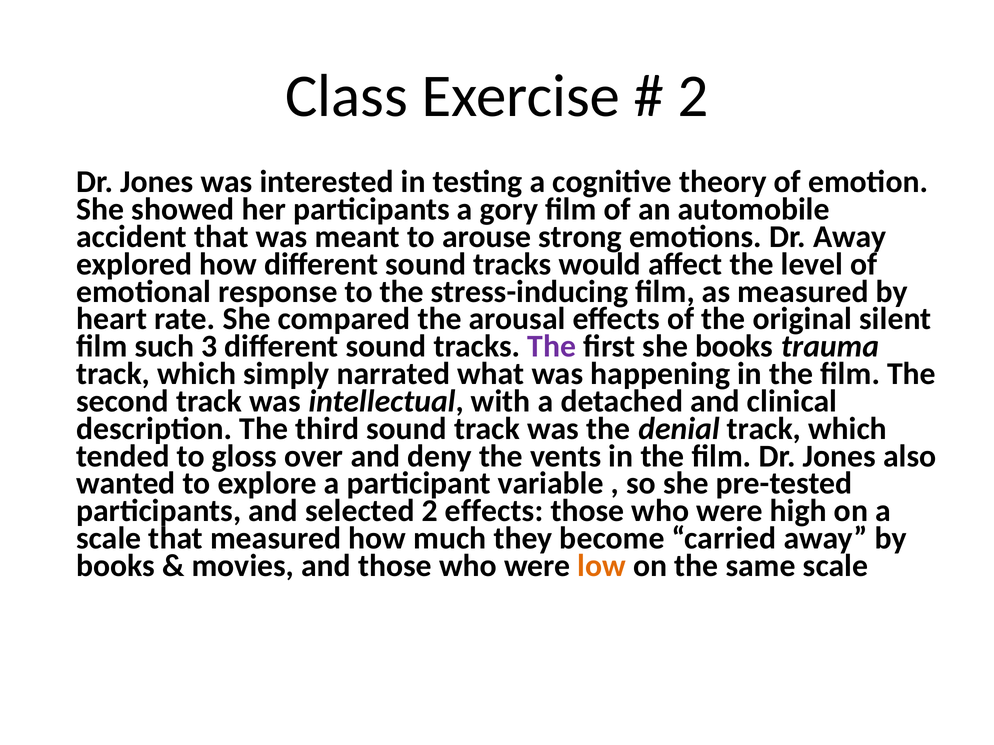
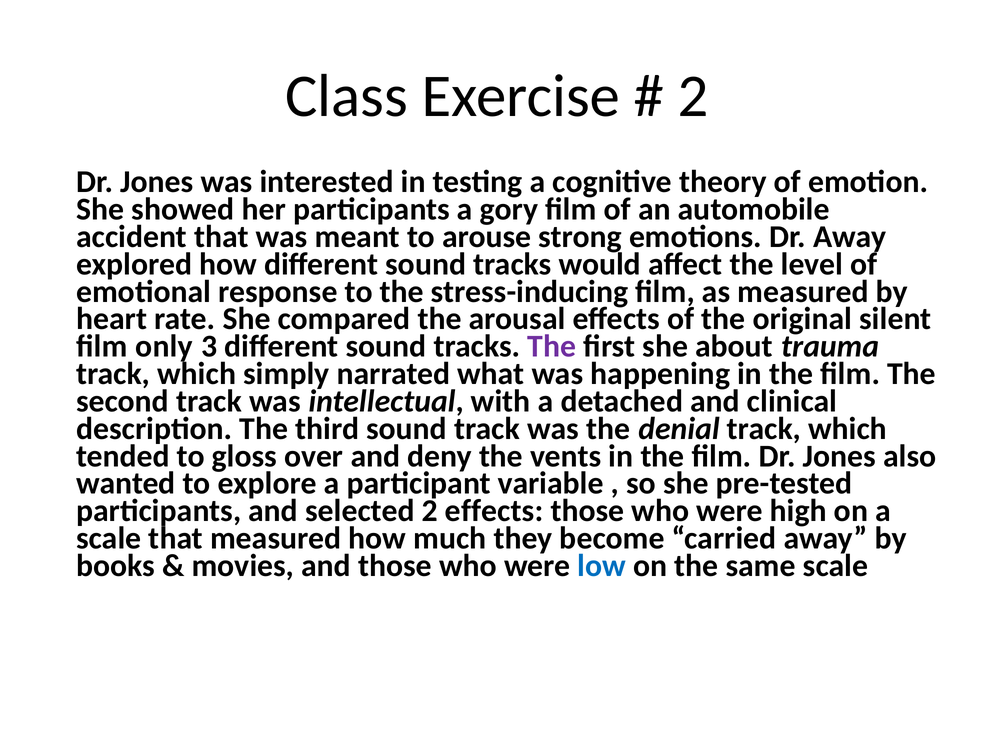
such: such -> only
she books: books -> about
low colour: orange -> blue
